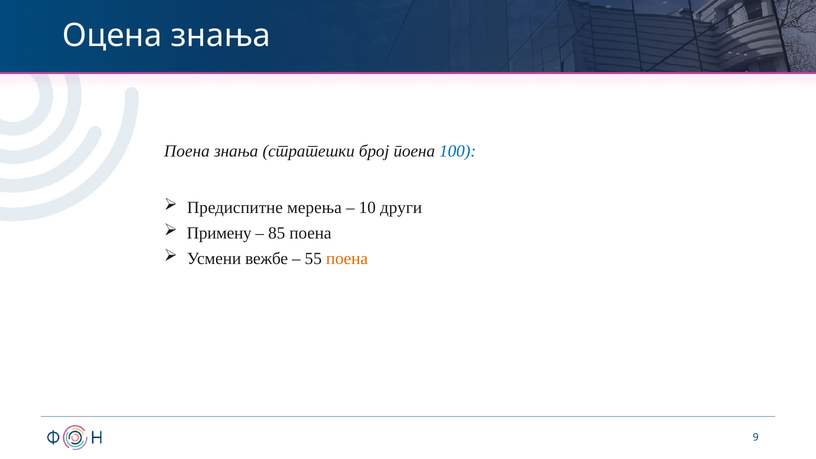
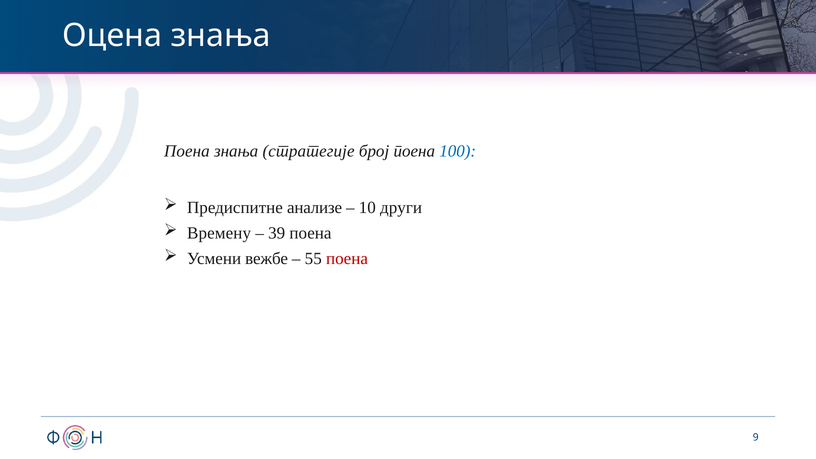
стратешки: стратешки -> стратегије
мерења: мерења -> анализе
Примену: Примену -> Времену
85: 85 -> 39
поена at (347, 258) colour: orange -> red
